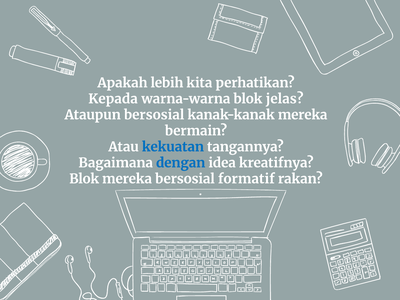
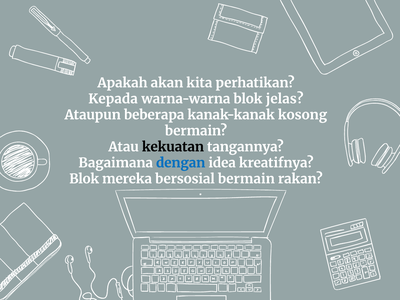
lebih: lebih -> akan
Ataupun bersosial: bersosial -> beberapa
kanak-kanak mereka: mereka -> kosong
kekuatan colour: blue -> black
bersosial formatif: formatif -> bermain
